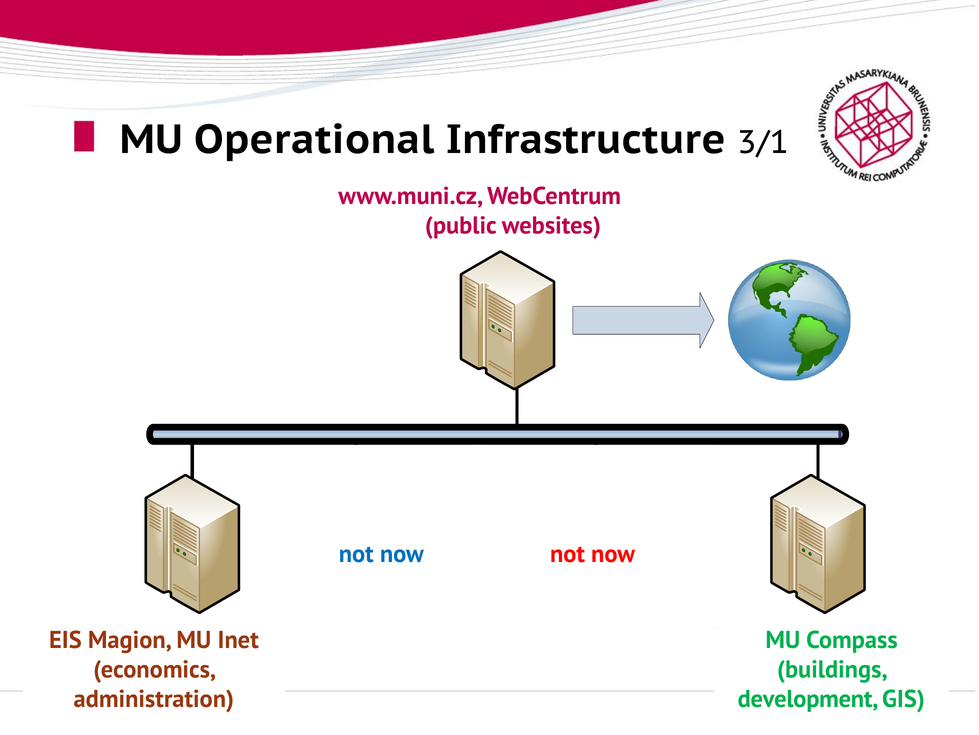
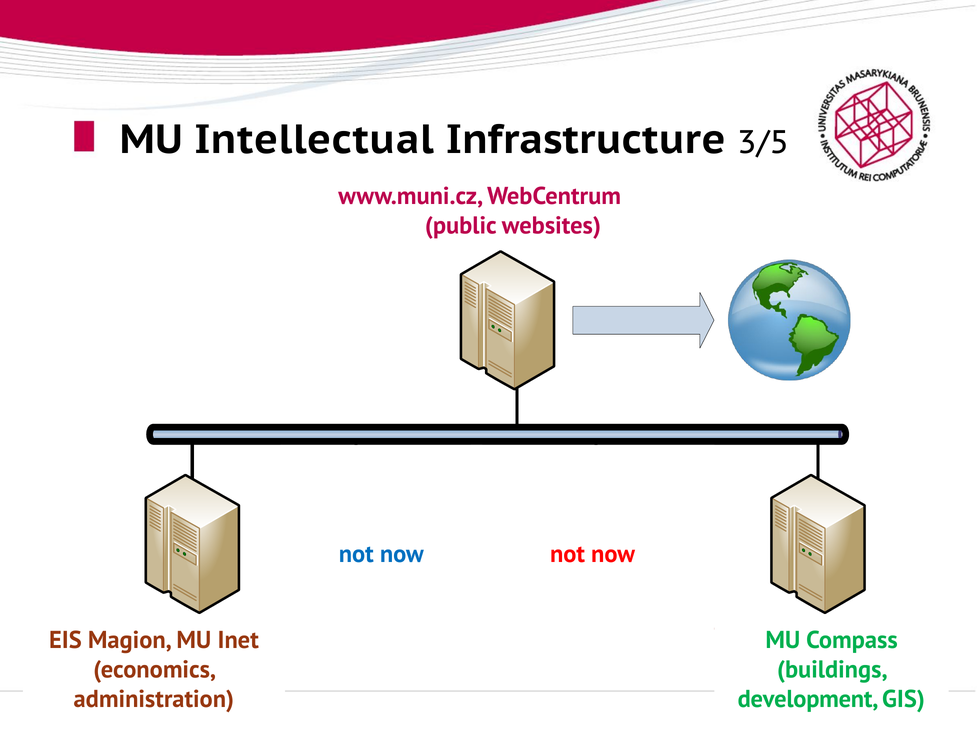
Operational: Operational -> Intellectual
3/1: 3/1 -> 3/5
